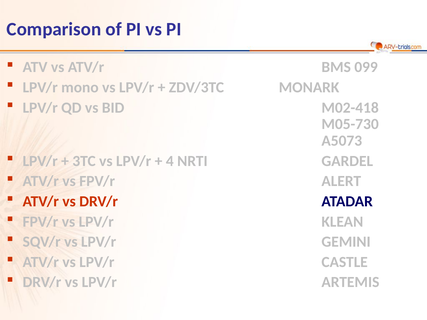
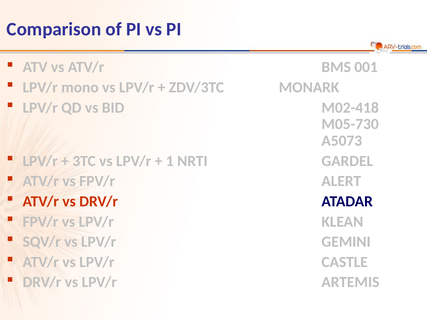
099: 099 -> 001
4: 4 -> 1
